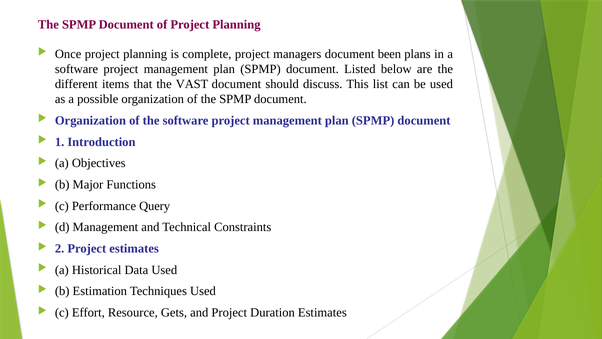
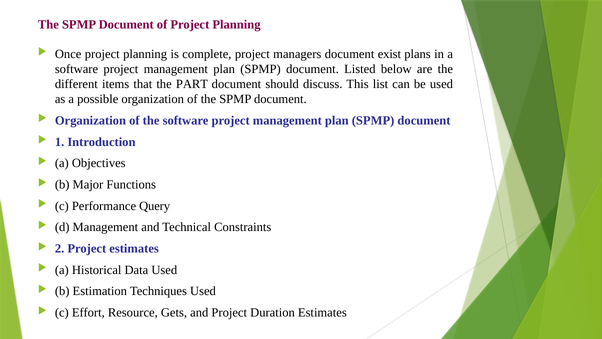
been: been -> exist
VAST: VAST -> PART
